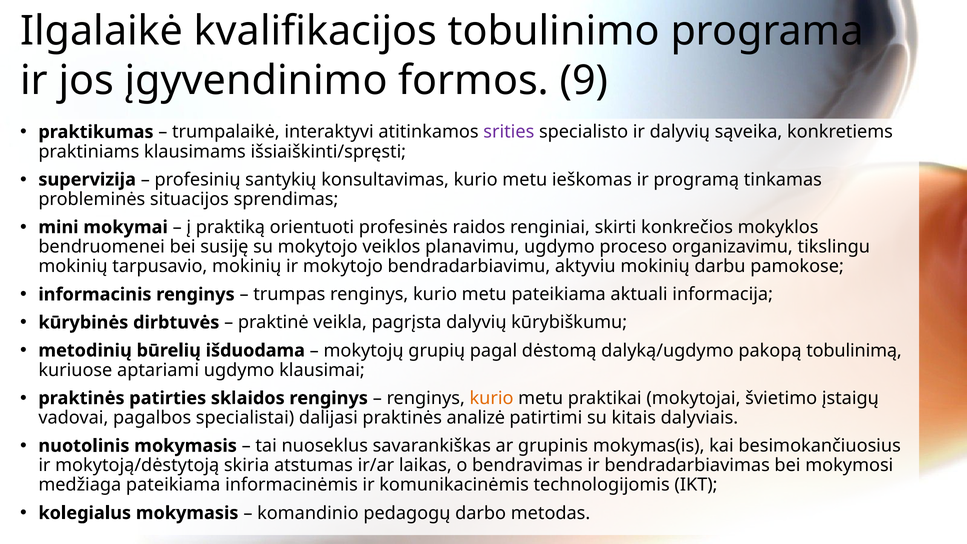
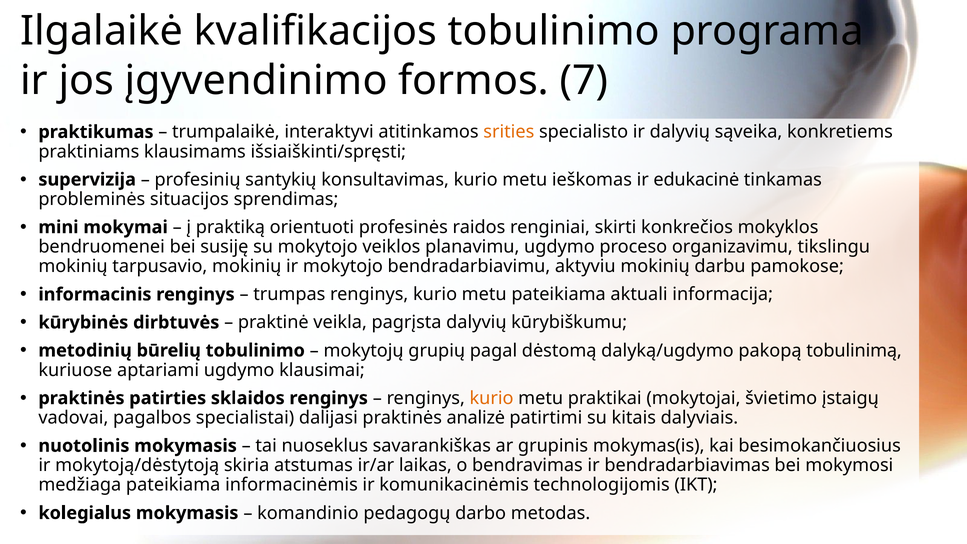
9: 9 -> 7
srities colour: purple -> orange
programą: programą -> edukacinė
būrelių išduodama: išduodama -> tobulinimo
